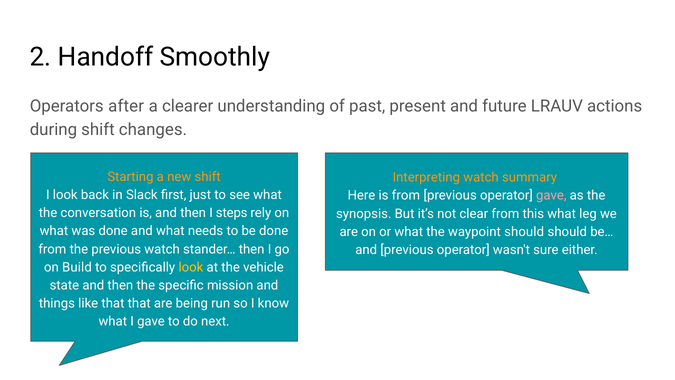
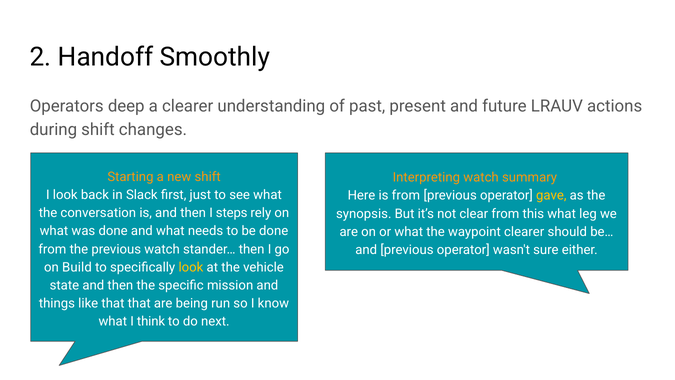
after: after -> deep
gave at (551, 195) colour: pink -> yellow
waypoint should: should -> clearer
I gave: gave -> think
